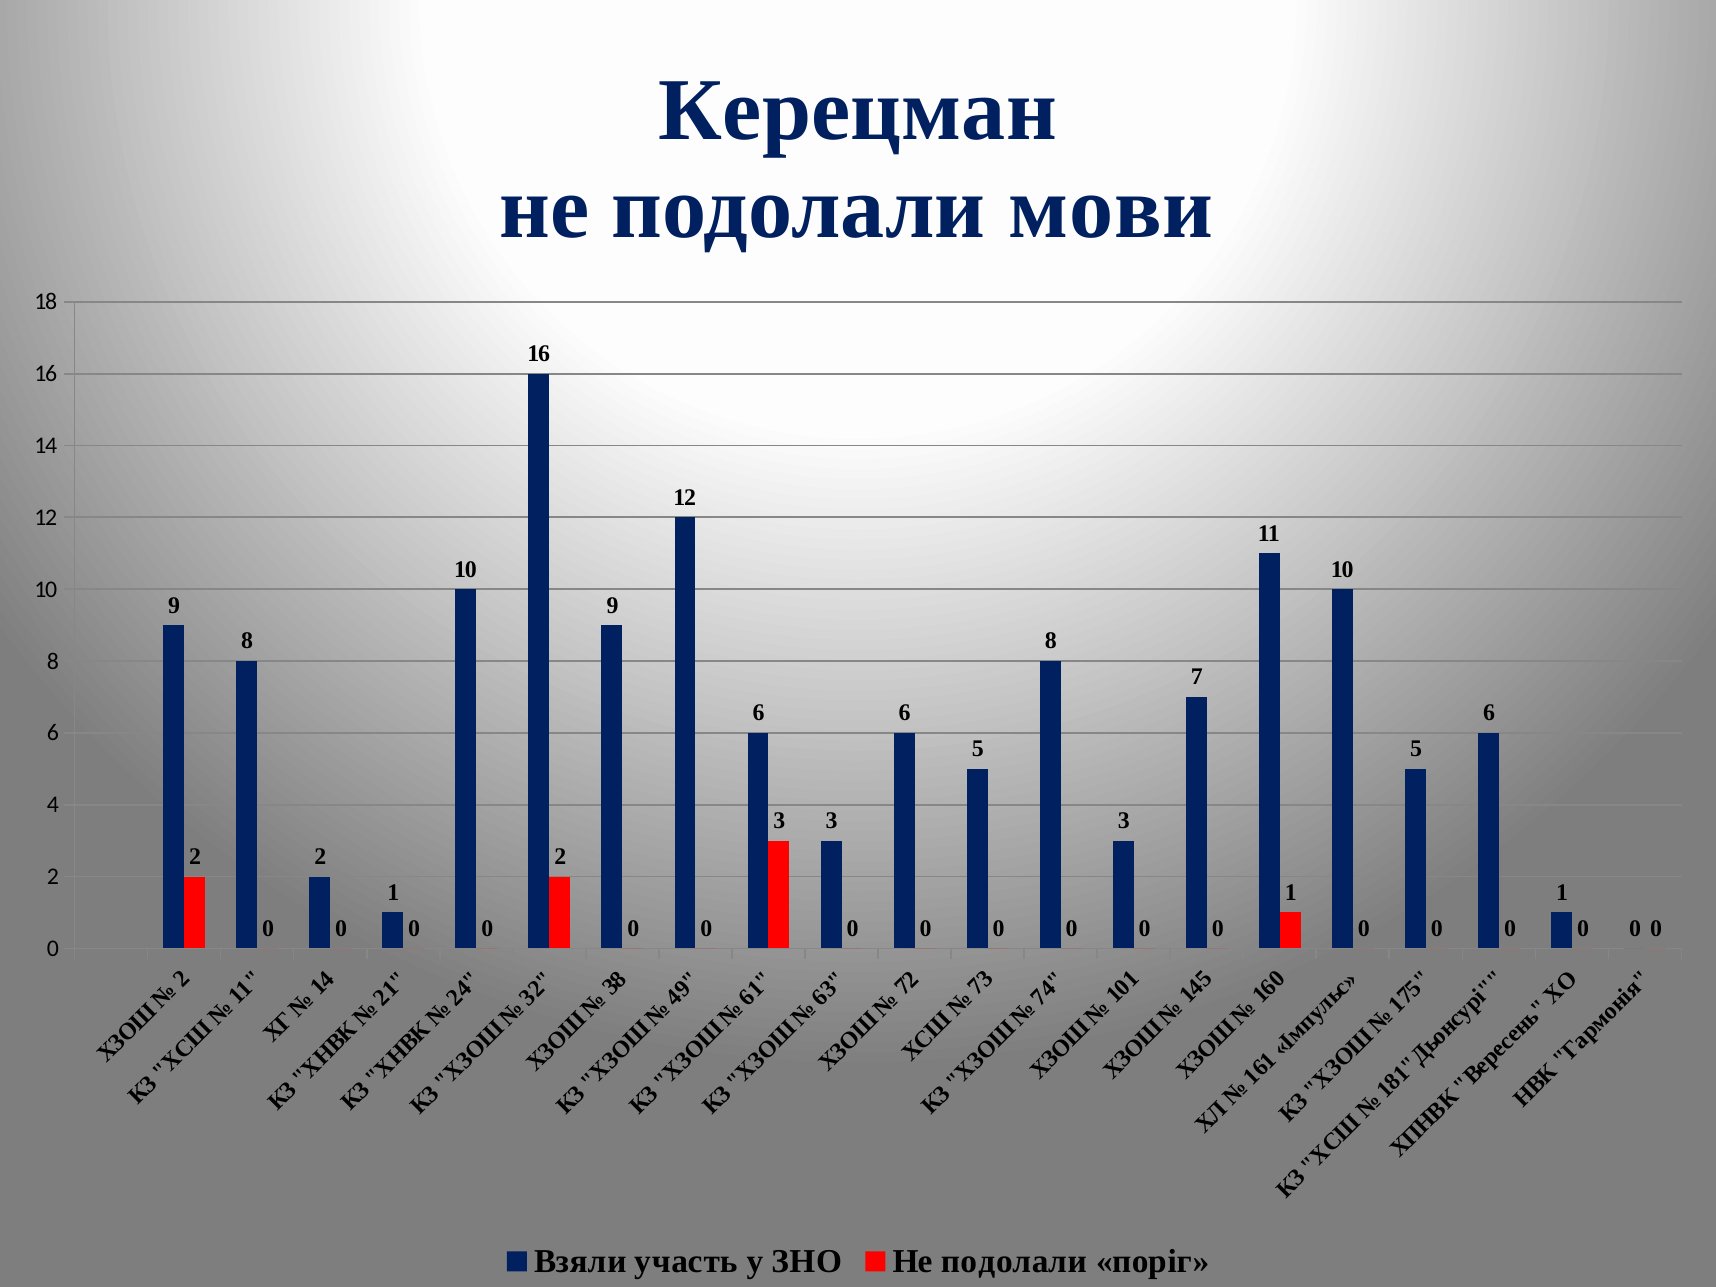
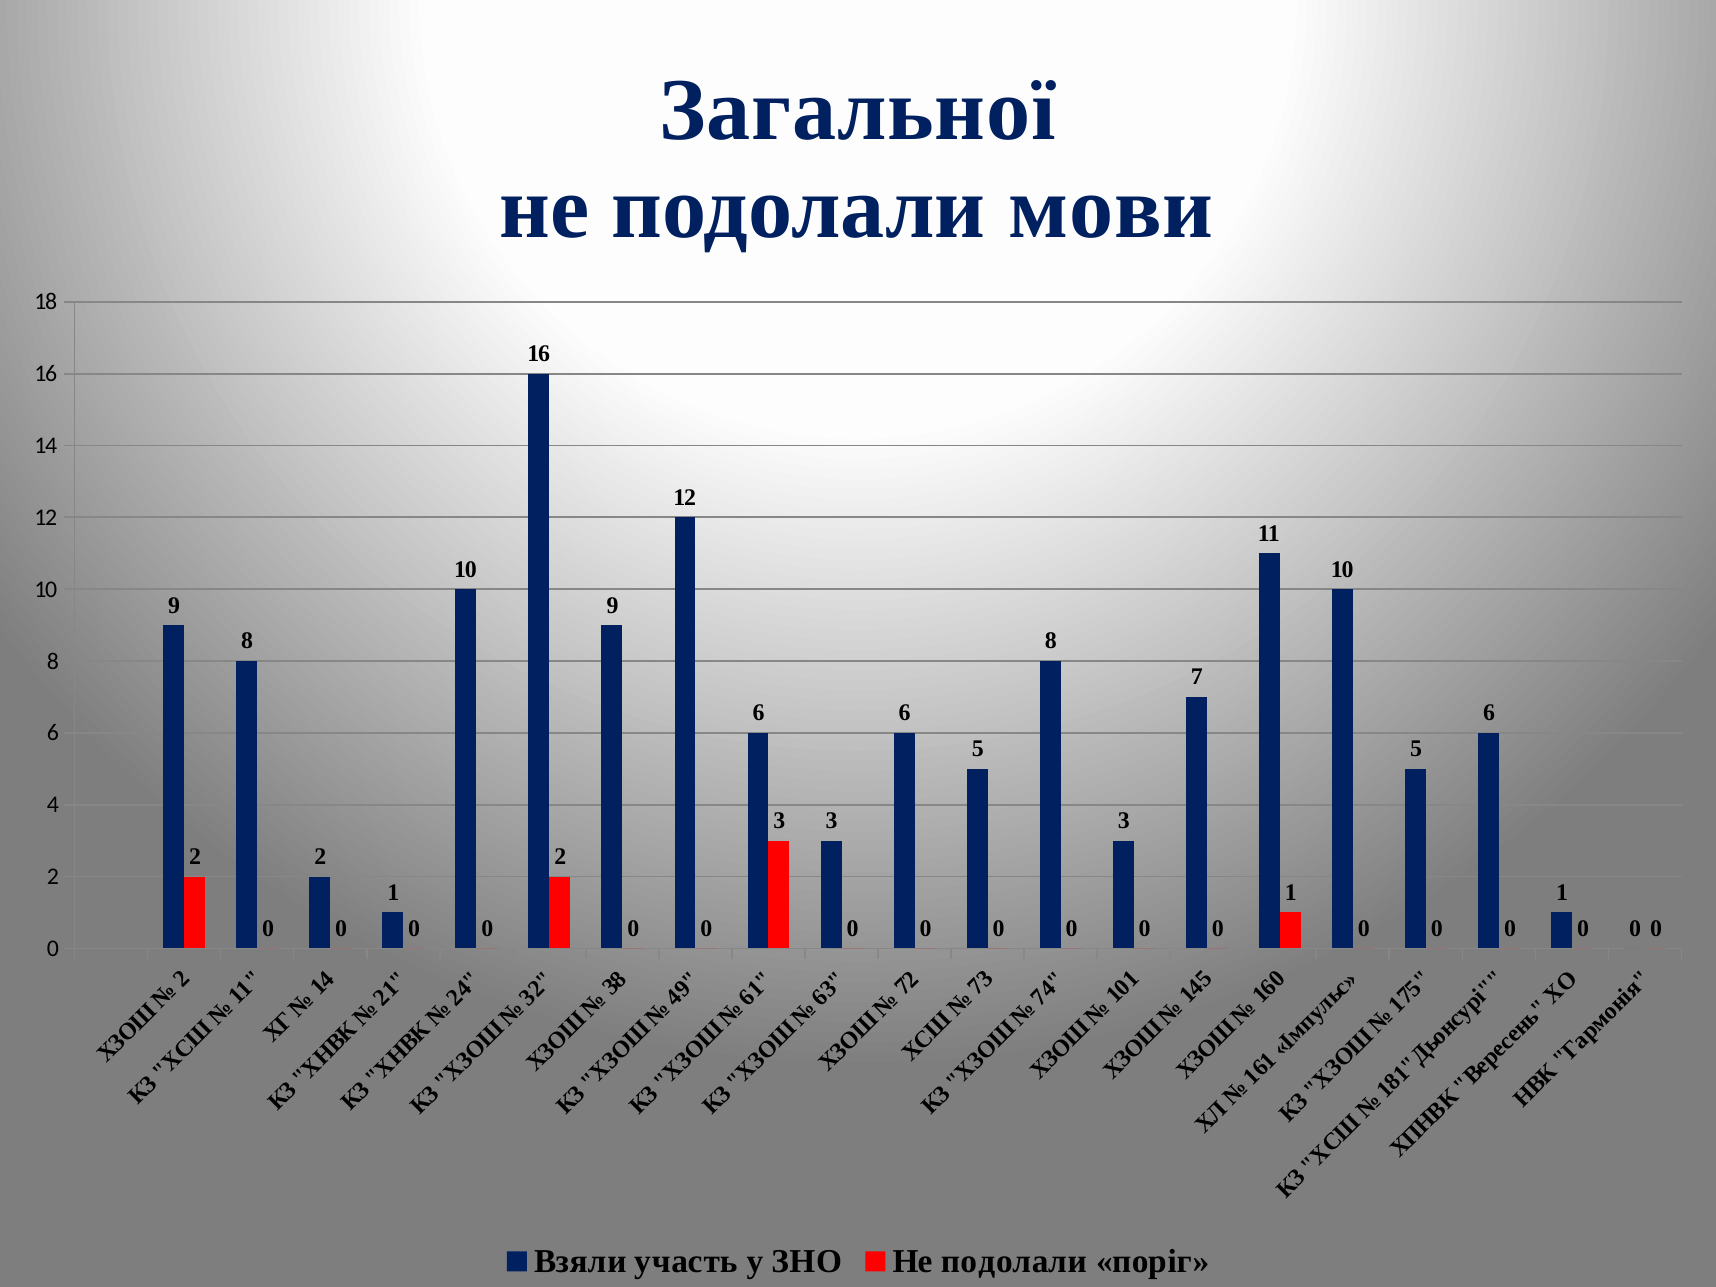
Керецман: Керецман -> Загальної
